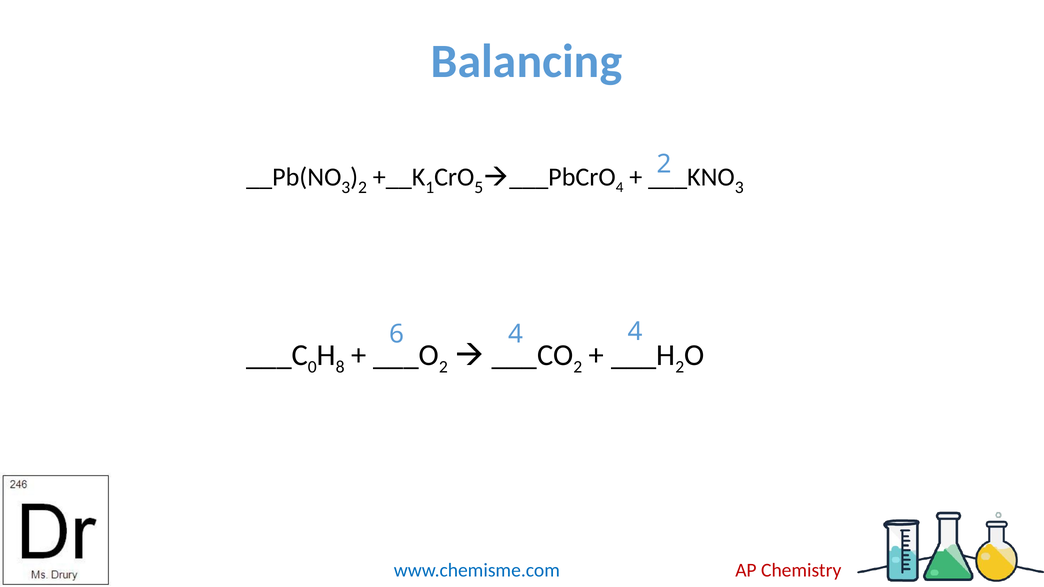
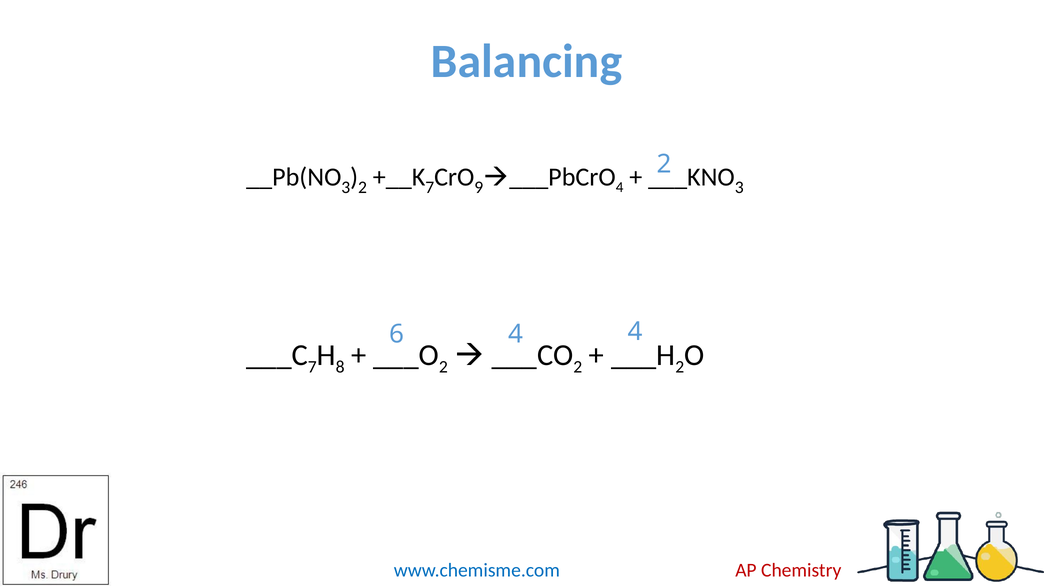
1 at (430, 188): 1 -> 7
5: 5 -> 9
0 at (312, 367): 0 -> 7
